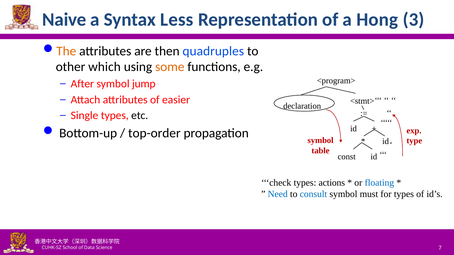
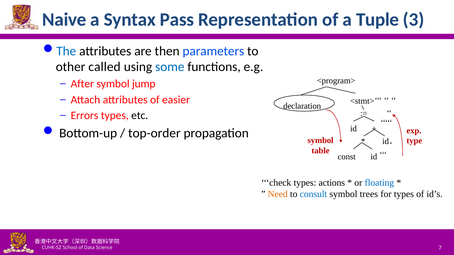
Less: Less -> Pass
Hong: Hong -> Tuple
The colour: orange -> blue
quadruples: quadruples -> parameters
which: which -> called
some colour: orange -> blue
Single: Single -> Errors
Need colour: blue -> orange
must: must -> trees
